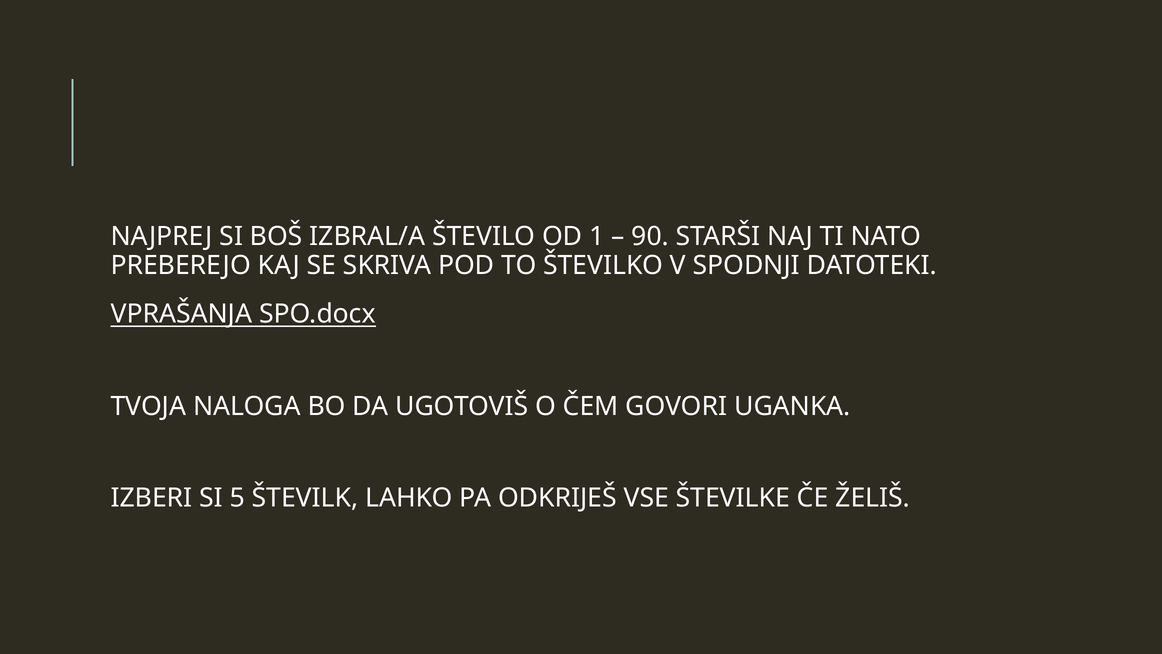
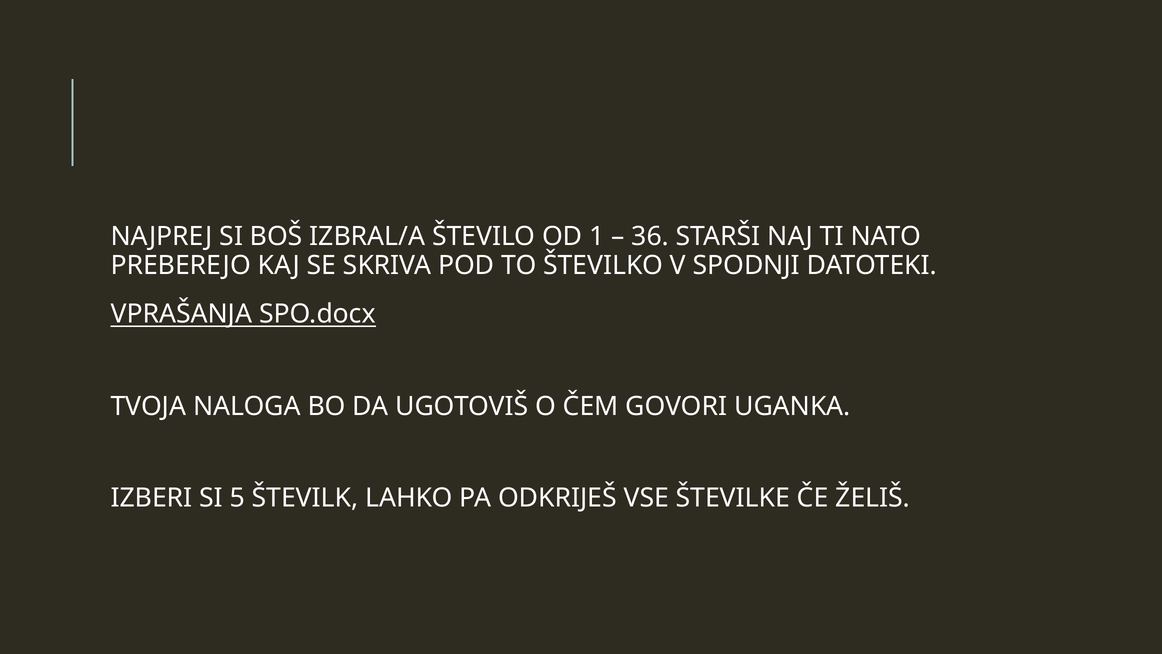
90: 90 -> 36
